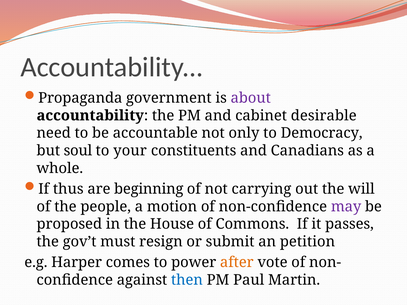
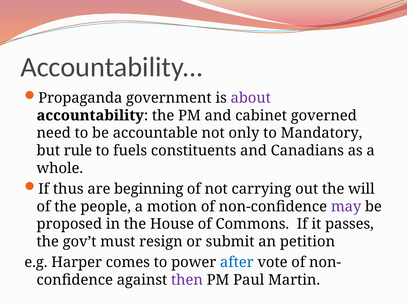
desirable: desirable -> governed
Democracy: Democracy -> Mandatory
soul: soul -> rule
your: your -> fuels
after colour: orange -> blue
then colour: blue -> purple
